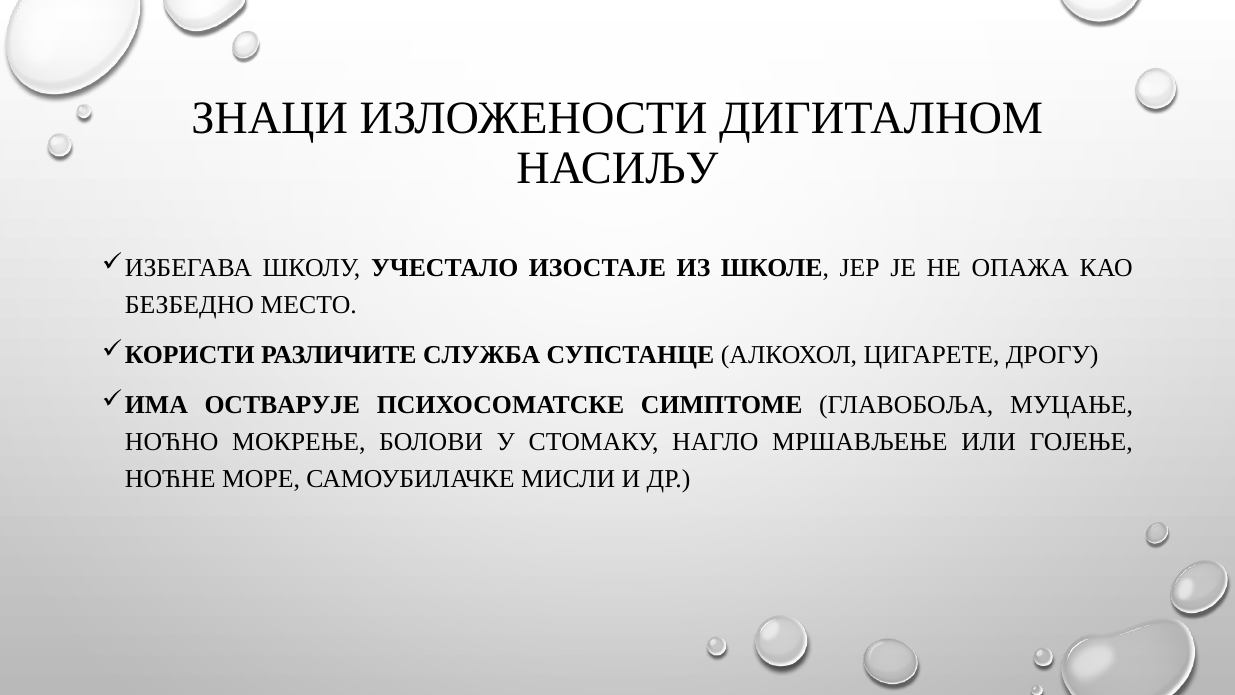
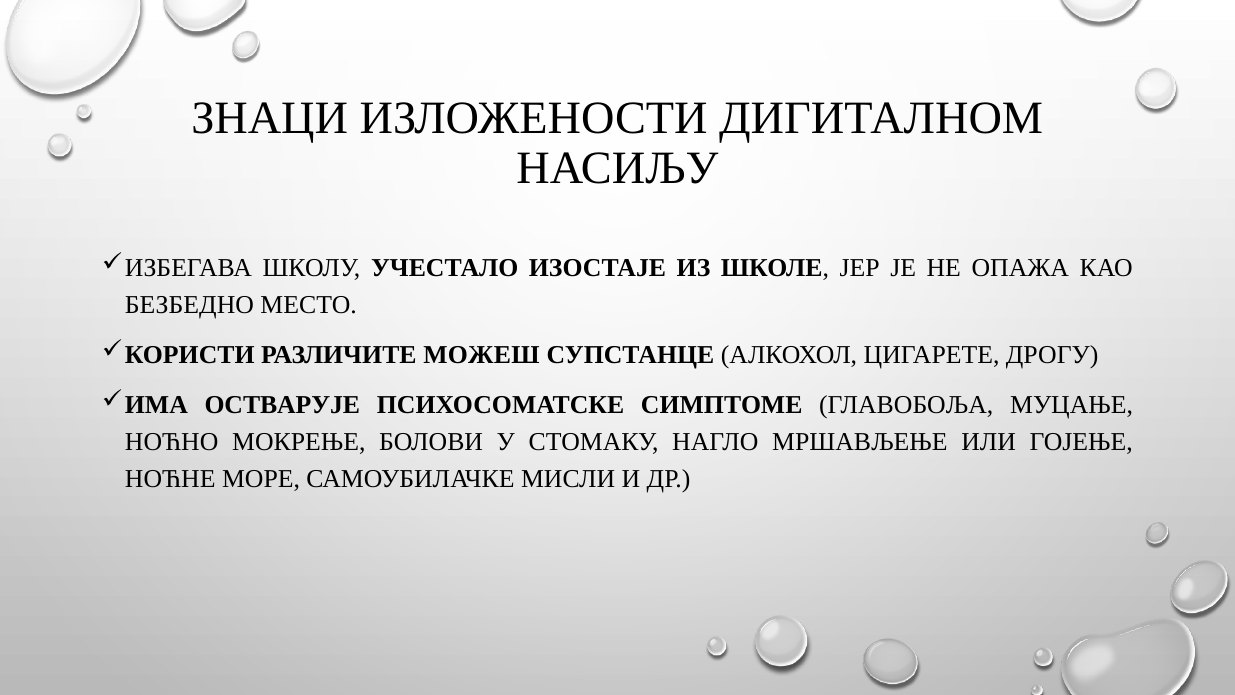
СЛУЖБА: СЛУЖБА -> МОЖЕШ
